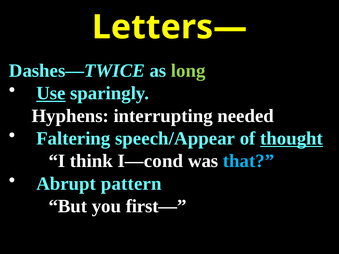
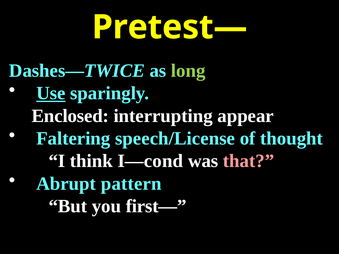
Letters—: Letters— -> Pretest—
Hyphens: Hyphens -> Enclosed
needed: needed -> appear
speech/Appear: speech/Appear -> speech/License
thought underline: present -> none
that colour: light blue -> pink
